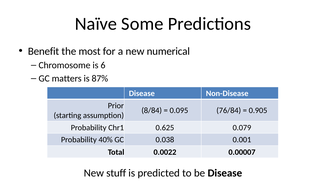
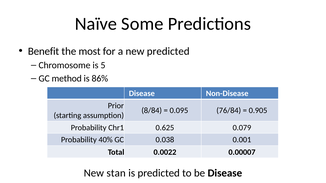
new numerical: numerical -> predicted
6: 6 -> 5
matters: matters -> method
87%: 87% -> 86%
stuff: stuff -> stan
